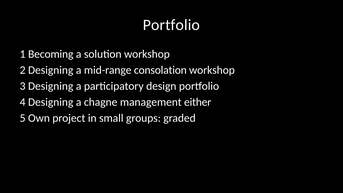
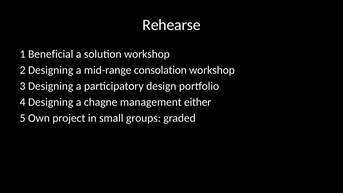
Portfolio at (171, 25): Portfolio -> Rehearse
Becoming: Becoming -> Beneficial
